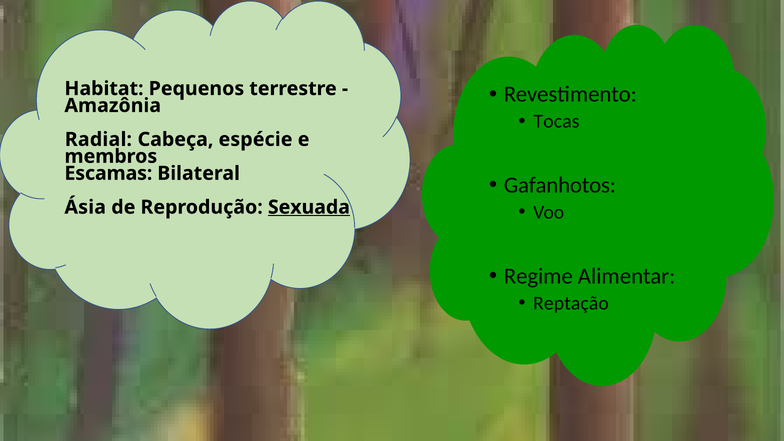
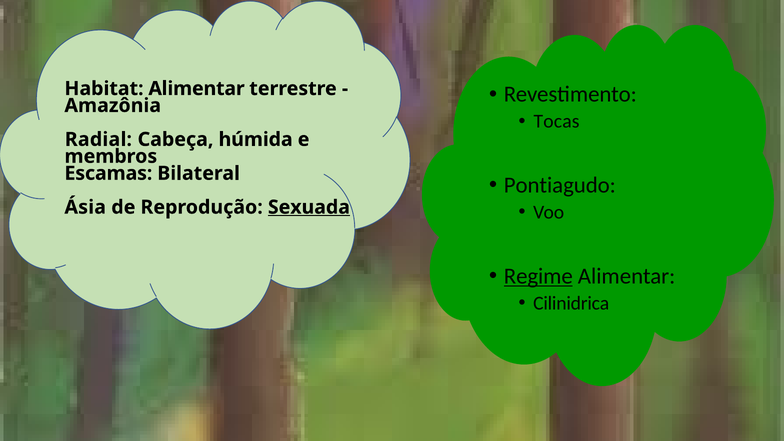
Habitat Pequenos: Pequenos -> Alimentar
espécie: espécie -> húmida
Gafanhotos: Gafanhotos -> Pontiagudo
Regime underline: none -> present
Reptação: Reptação -> Cilinidrica
